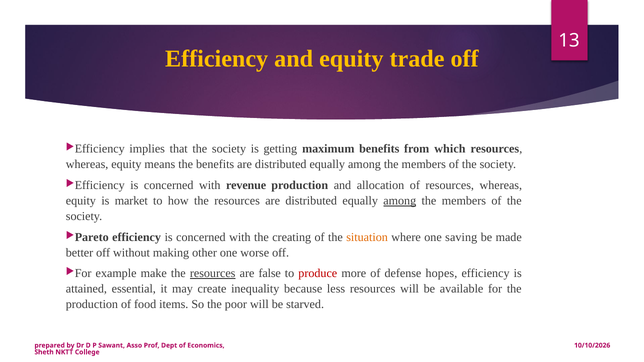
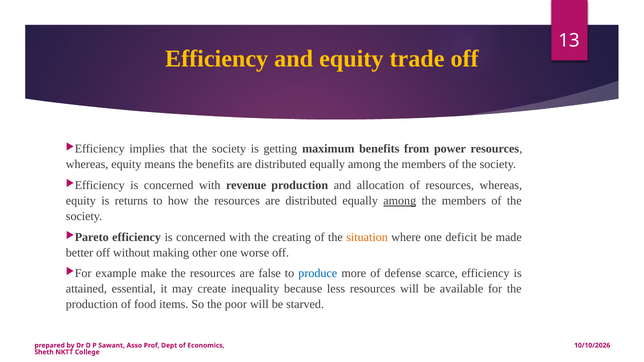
which: which -> power
market: market -> returns
saving: saving -> deficit
resources at (213, 274) underline: present -> none
produce colour: red -> blue
hopes: hopes -> scarce
